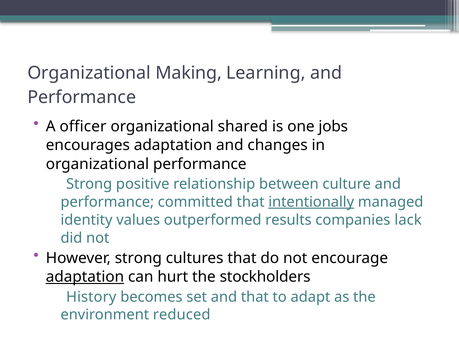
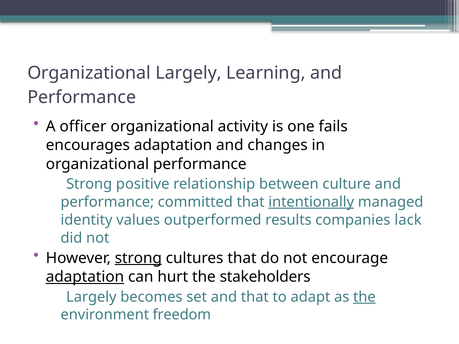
Organizational Making: Making -> Largely
shared: shared -> activity
jobs: jobs -> fails
strong at (138, 258) underline: none -> present
stockholders: stockholders -> stakeholders
History at (91, 297): History -> Largely
the at (364, 297) underline: none -> present
reduced: reduced -> freedom
